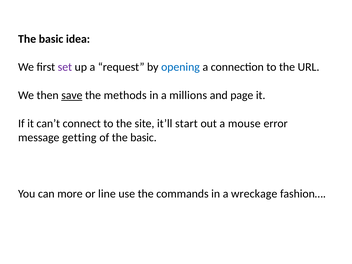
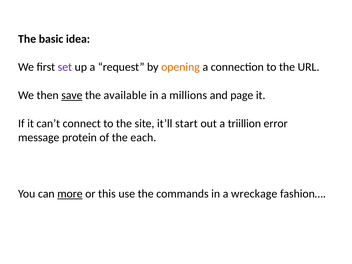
opening colour: blue -> orange
methods: methods -> available
mouse: mouse -> triillion
getting: getting -> protein
of the basic: basic -> each
more underline: none -> present
line: line -> this
